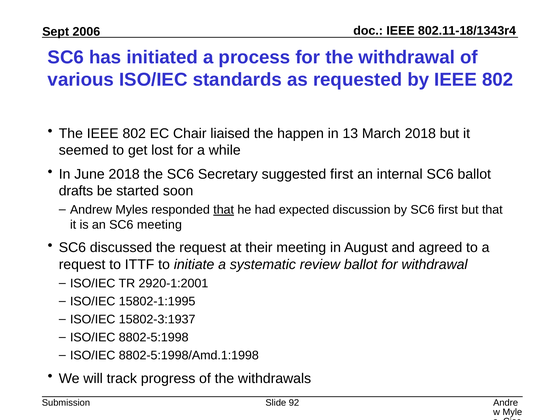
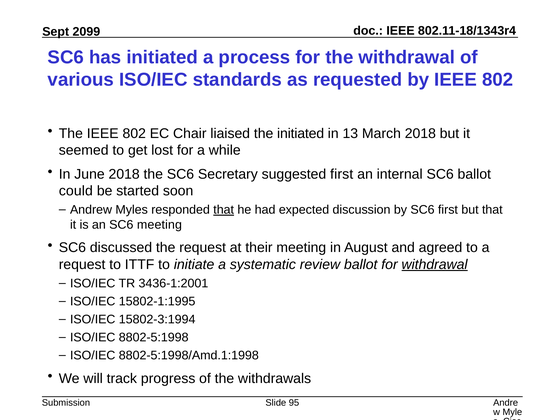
2006: 2006 -> 2099
the happen: happen -> initiated
drafts: drafts -> could
withdrawal at (435, 265) underline: none -> present
2920-1:2001: 2920-1:2001 -> 3436-1:2001
15802-3:1937: 15802-3:1937 -> 15802-3:1994
92: 92 -> 95
